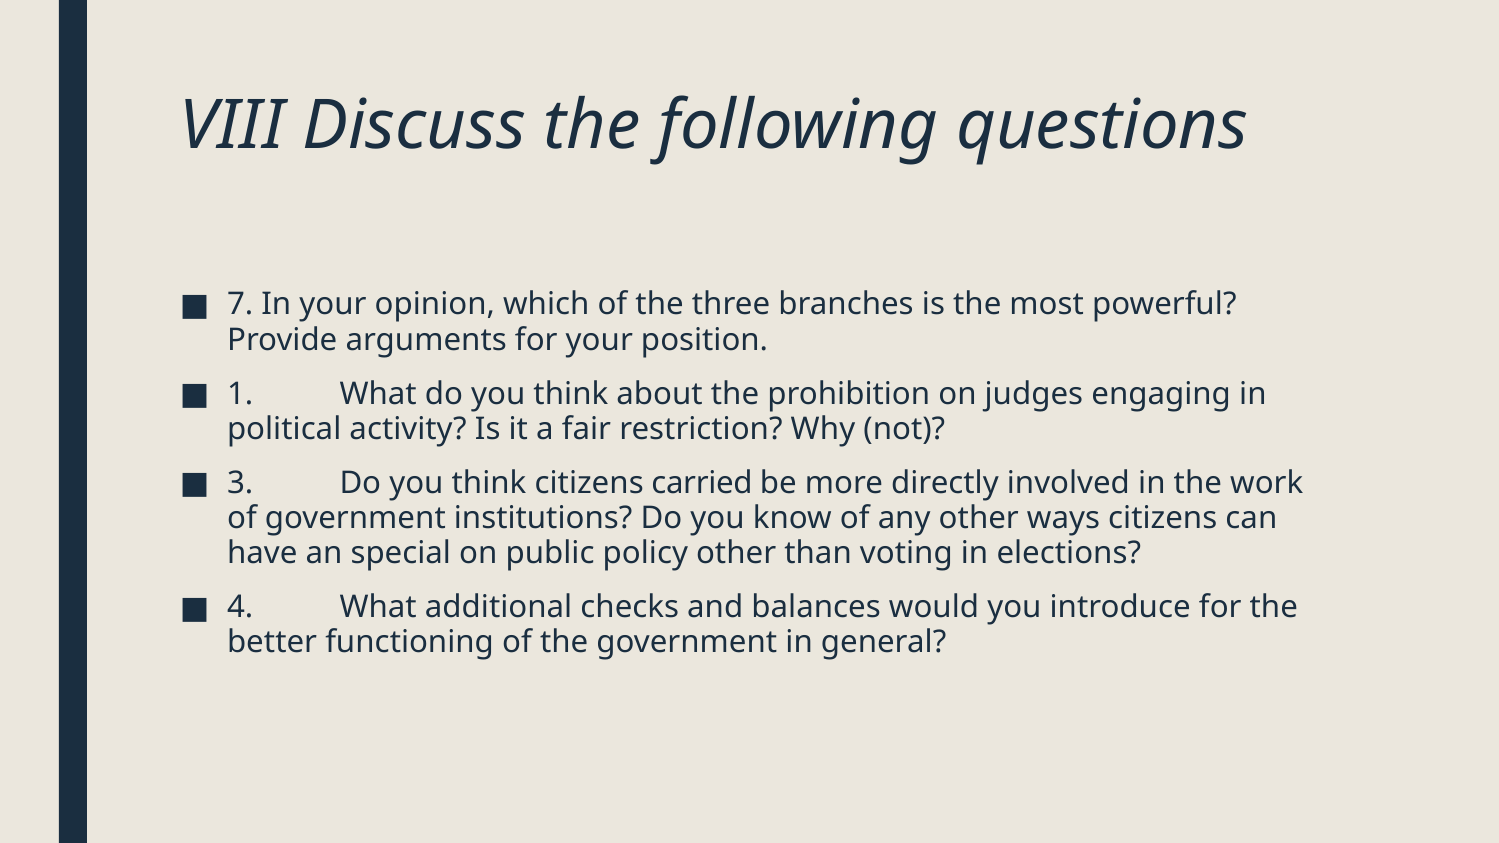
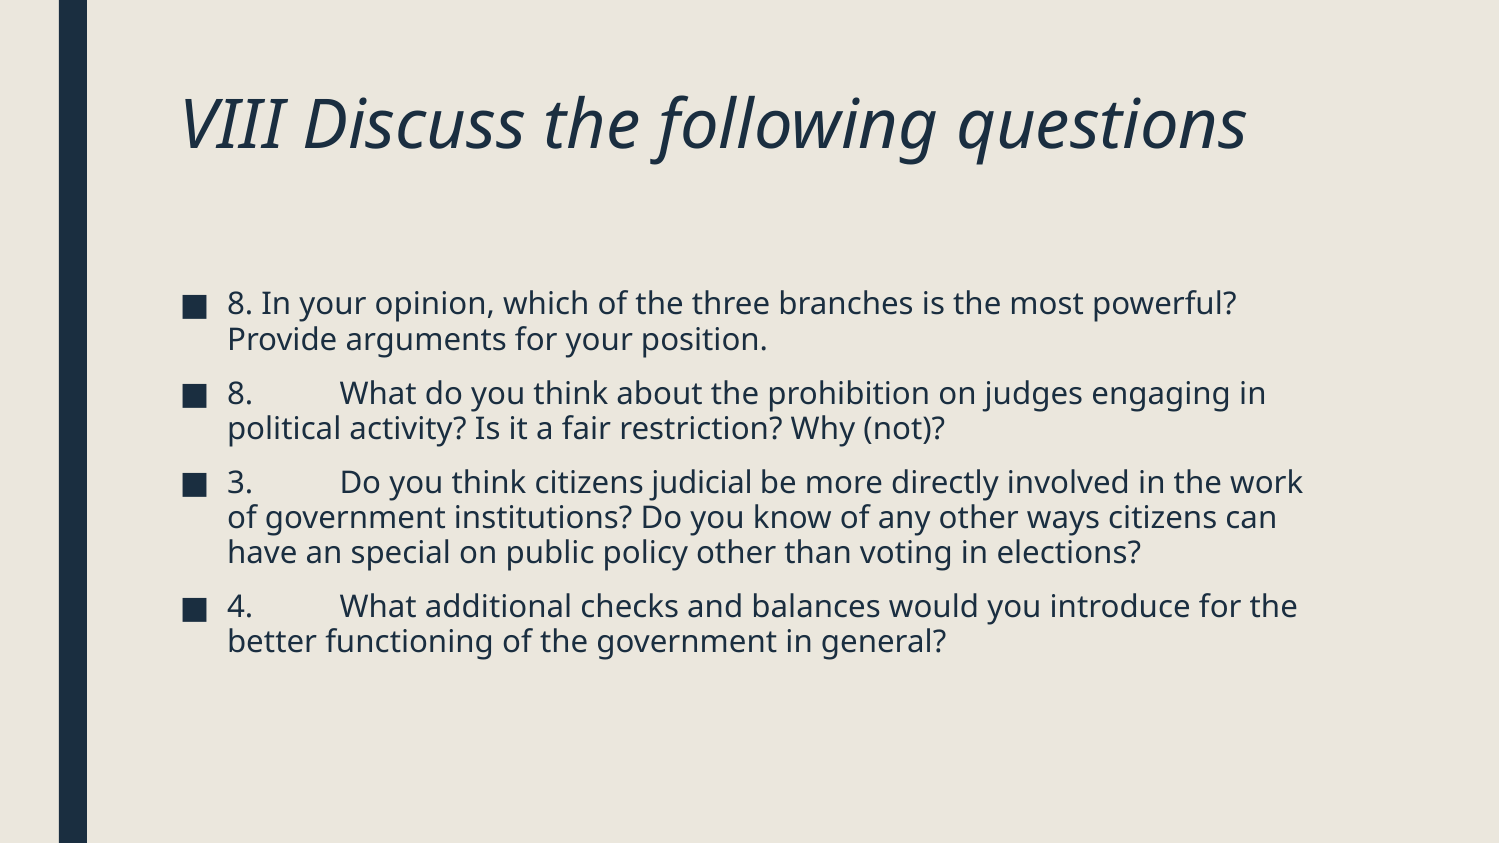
7 at (240, 305): 7 -> 8
1 at (240, 394): 1 -> 8
carried: carried -> judicial
